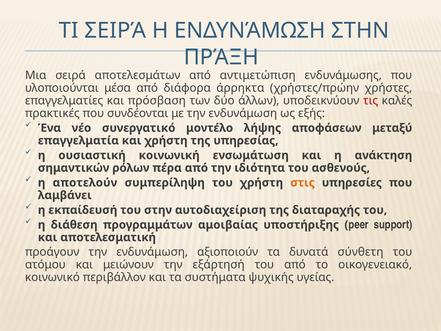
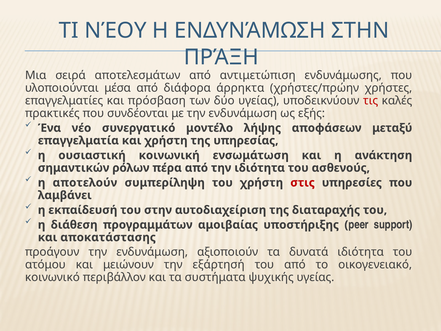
ΤΙ ΣΕΙΡΆ: ΣΕΙΡΆ -> ΝΈΟΥ
δύο άλλων: άλλων -> υγείας
στις colour: orange -> red
αποτελεσματική: αποτελεσματική -> αποκατάστασης
δυνατά σύνθετη: σύνθετη -> ιδιότητα
